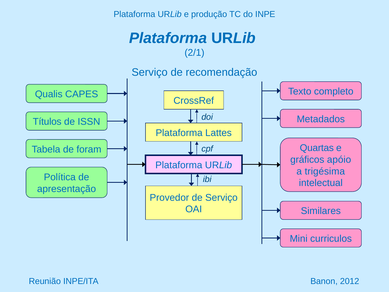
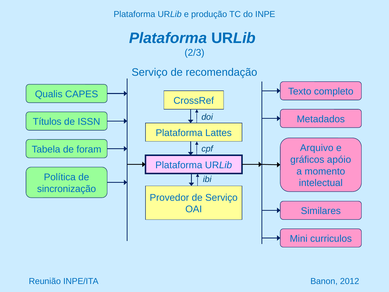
2/1: 2/1 -> 2/3
Quartas: Quartas -> Arquivo
trigésima: trigésima -> momento
apresentação: apresentação -> sincronização
